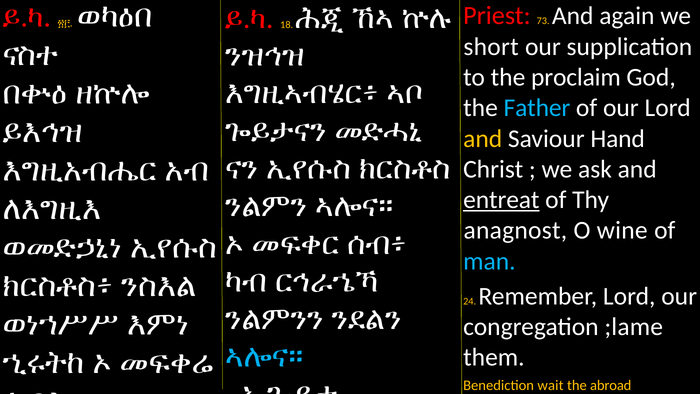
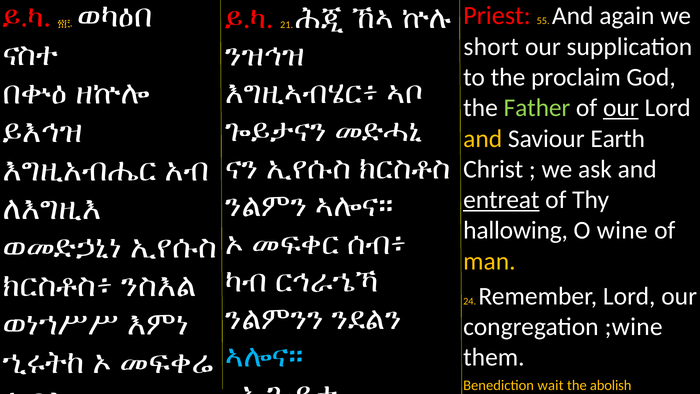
73: 73 -> 55
18: 18 -> 21
Father colour: light blue -> light green
our at (621, 108) underline: none -> present
Hand: Hand -> Earth
anagnost: anagnost -> hallowing
man colour: light blue -> yellow
;lame: ;lame -> ;wine
abroad: abroad -> abolish
